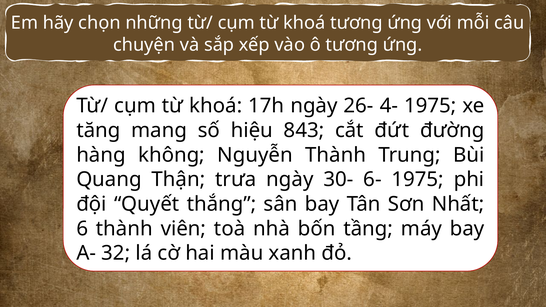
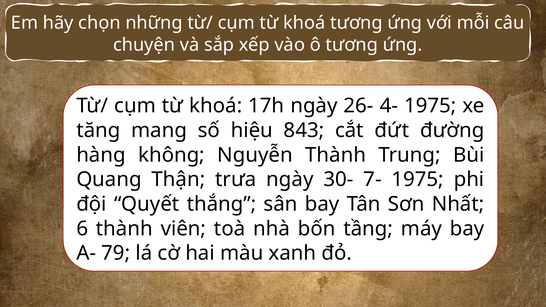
6-: 6- -> 7-
32: 32 -> 79
